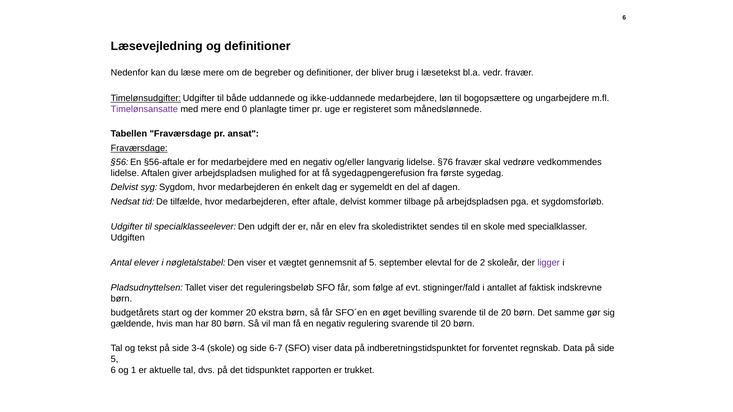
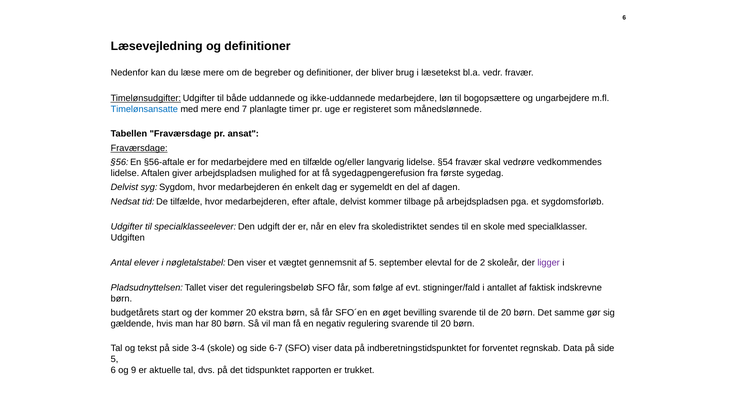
Timelønsansatte colour: purple -> blue
0: 0 -> 7
med en negativ: negativ -> tilfælde
§76: §76 -> §54
1: 1 -> 9
